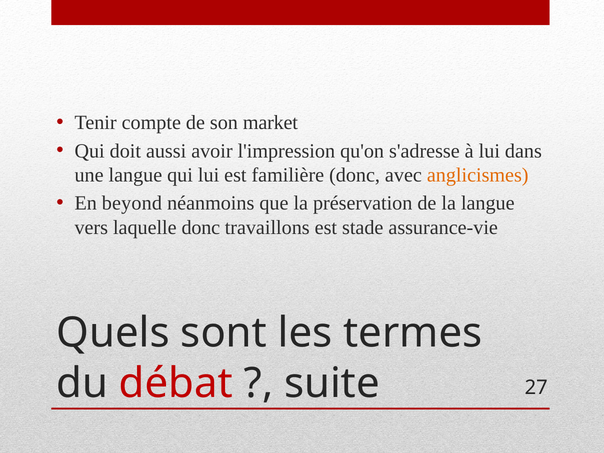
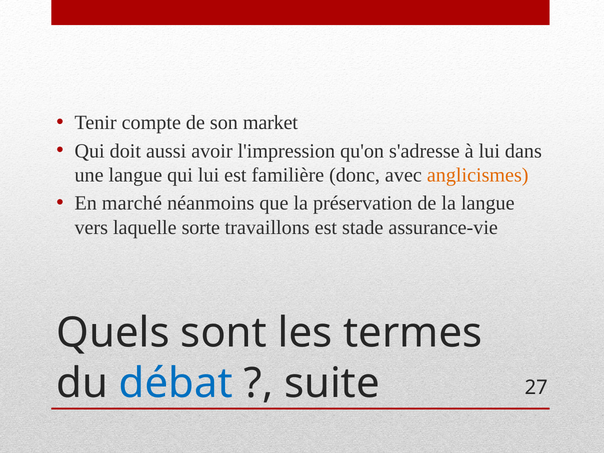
beyond: beyond -> marché
laquelle donc: donc -> sorte
débat colour: red -> blue
